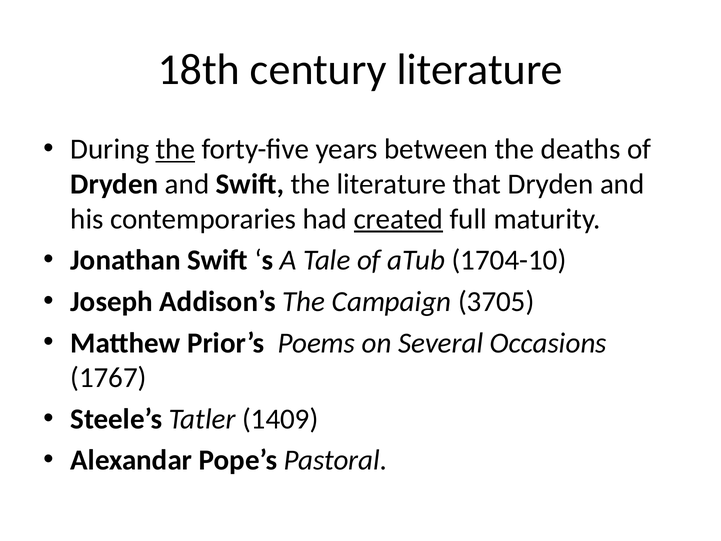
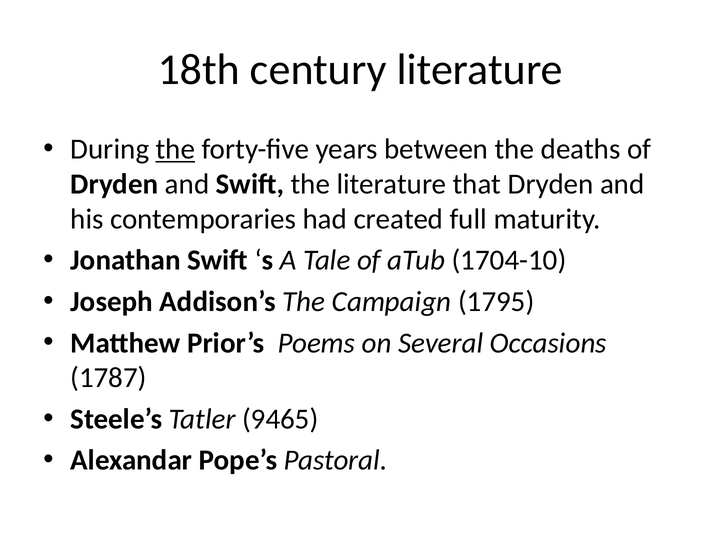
created underline: present -> none
3705: 3705 -> 1795
1767: 1767 -> 1787
1409: 1409 -> 9465
